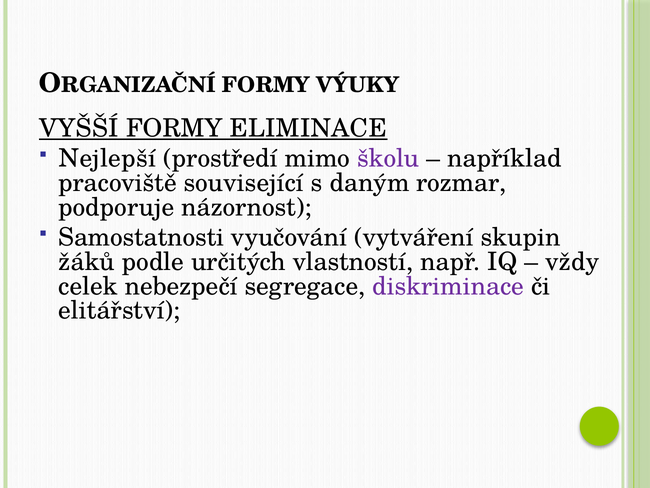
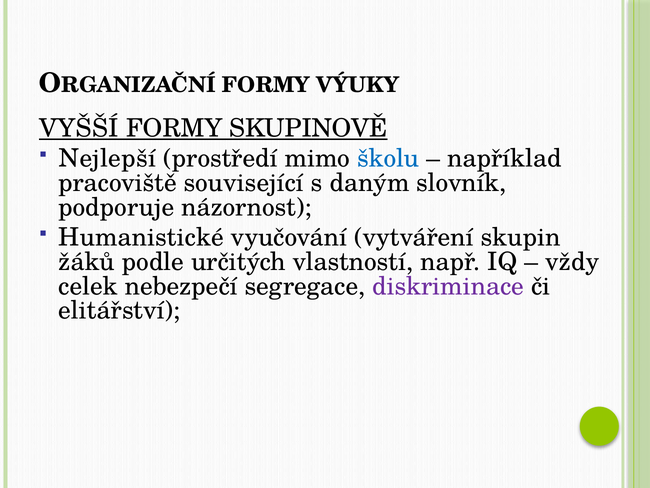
ELIMINACE: ELIMINACE -> SKUPINOVĚ
školu colour: purple -> blue
rozmar: rozmar -> slovník
Samostatnosti: Samostatnosti -> Humanistické
